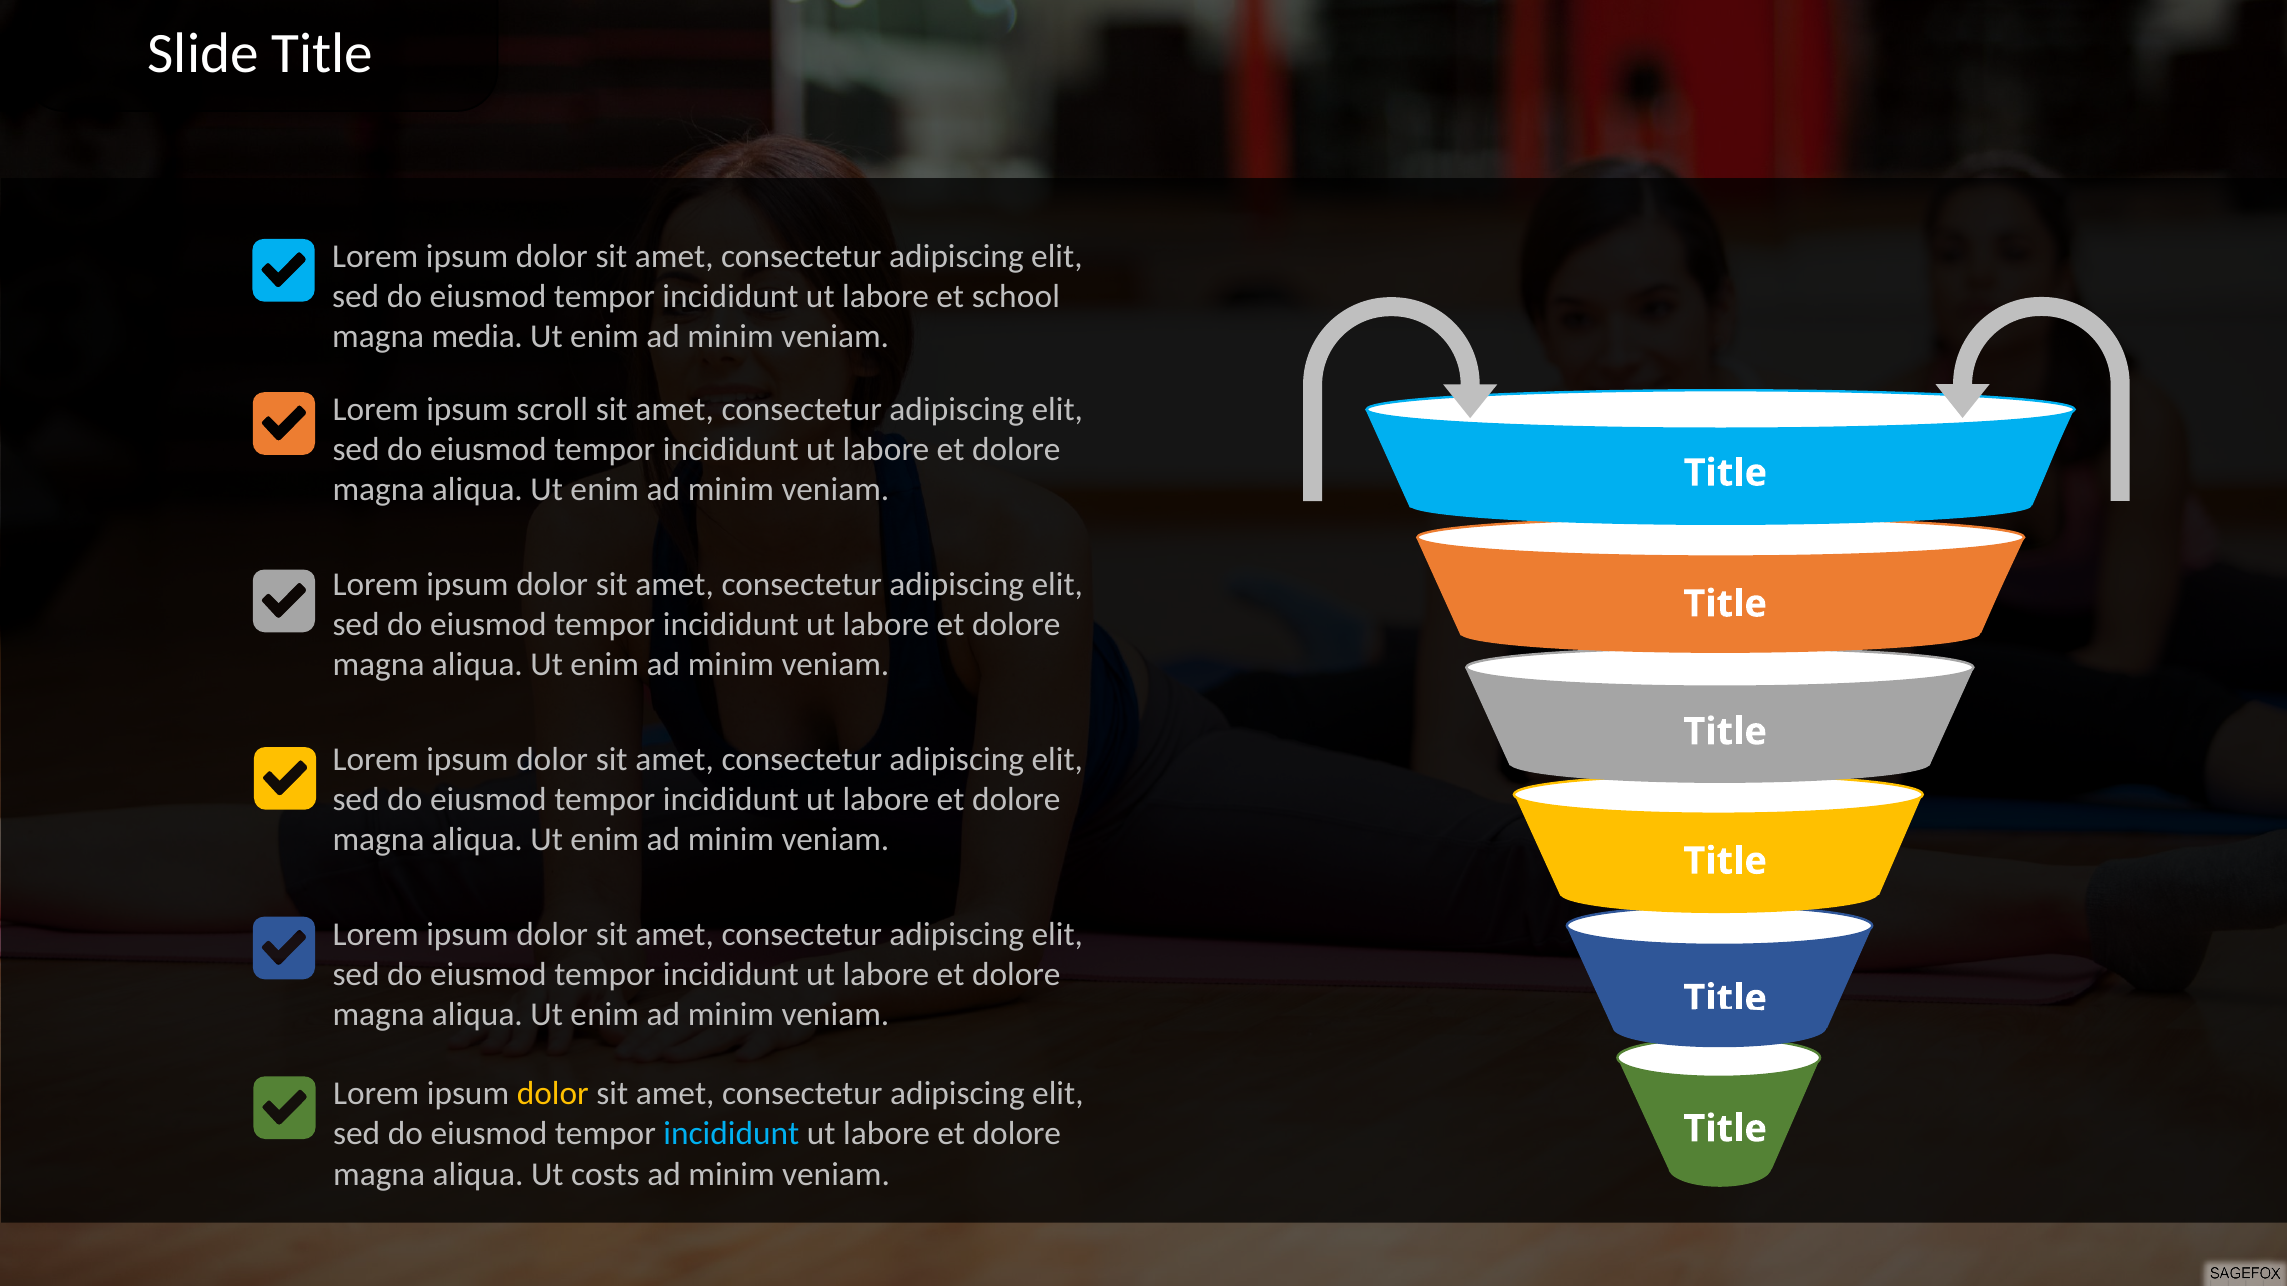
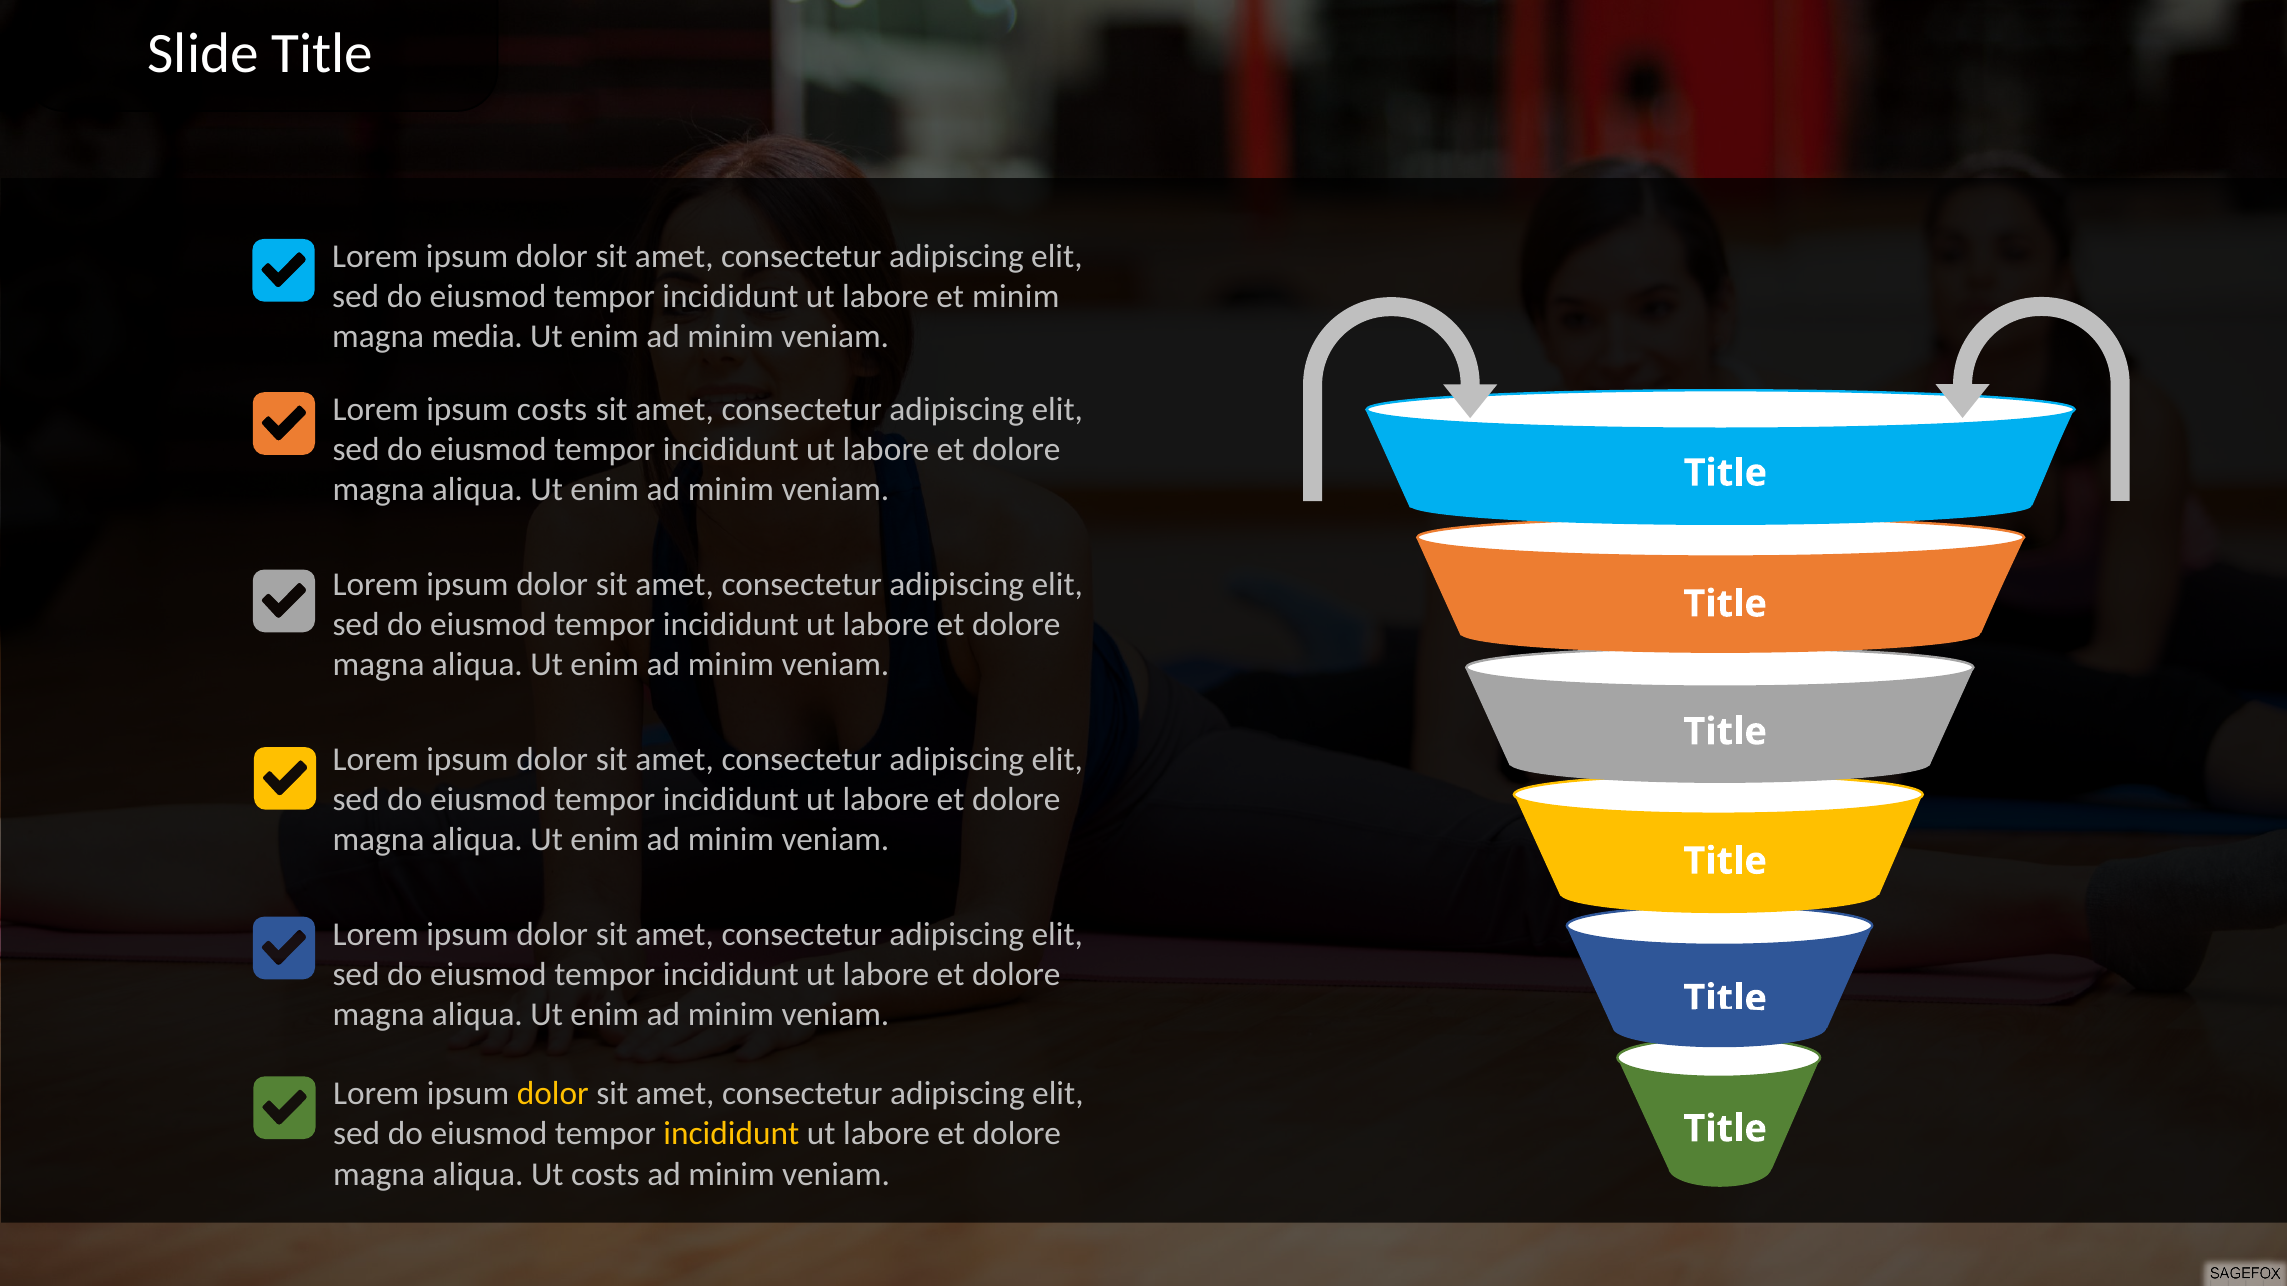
et school: school -> minim
ipsum scroll: scroll -> costs
incididunt at (731, 1134) colour: light blue -> yellow
